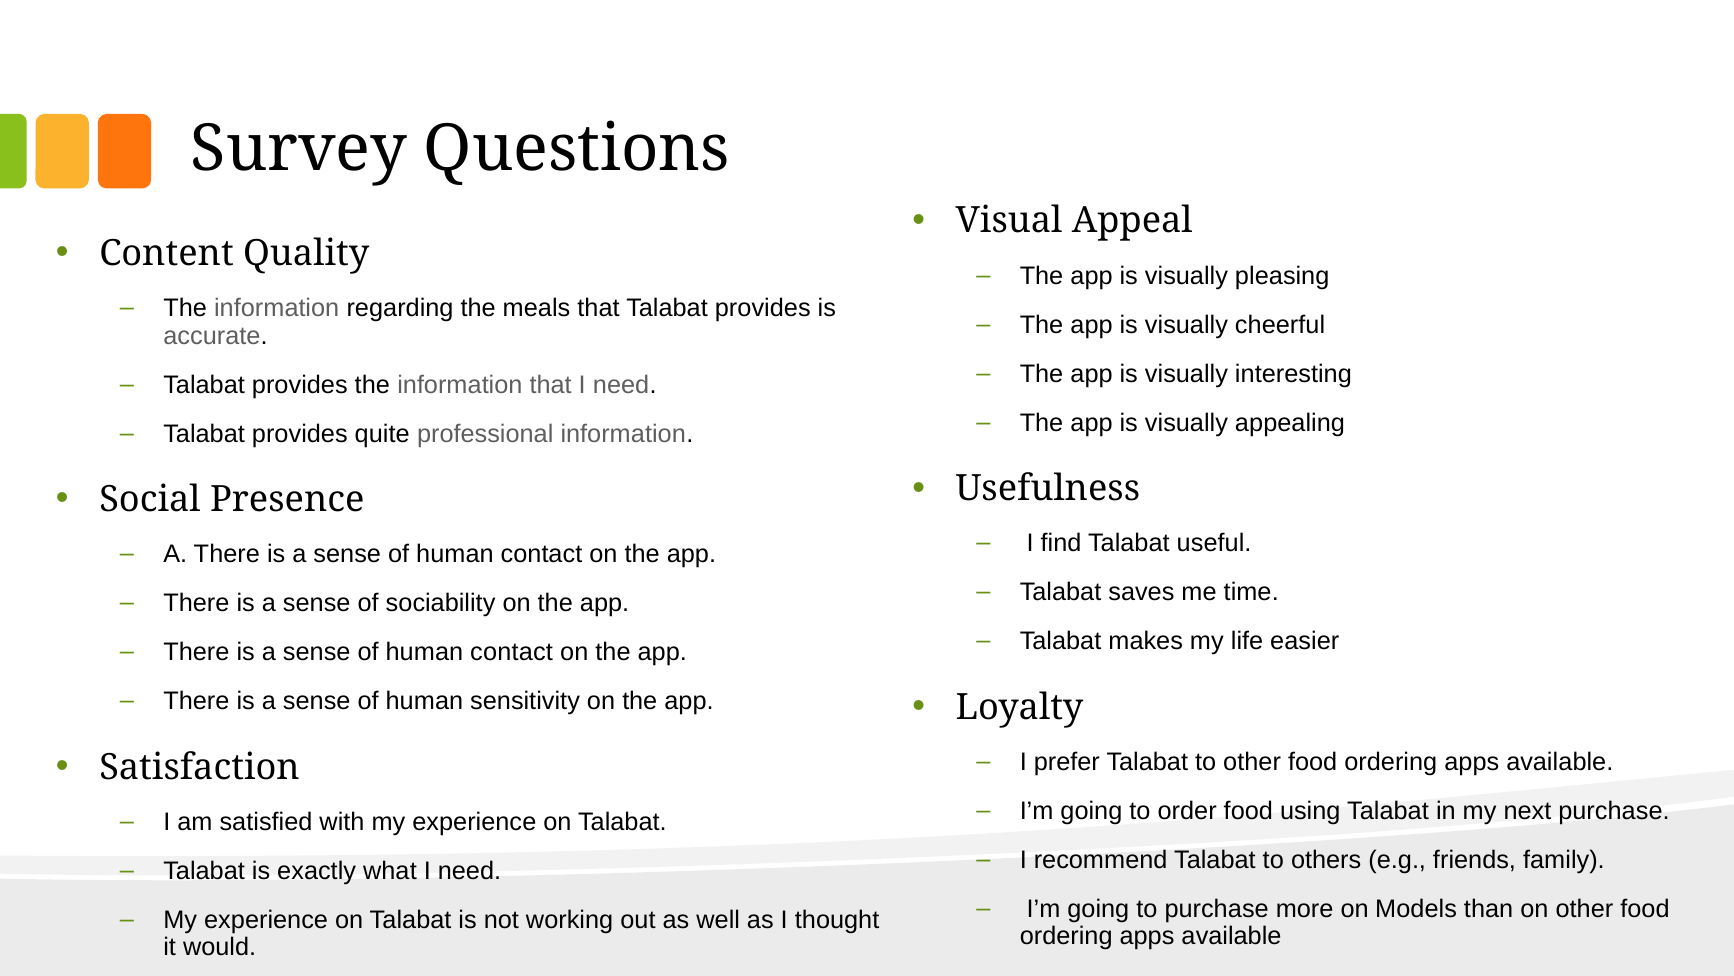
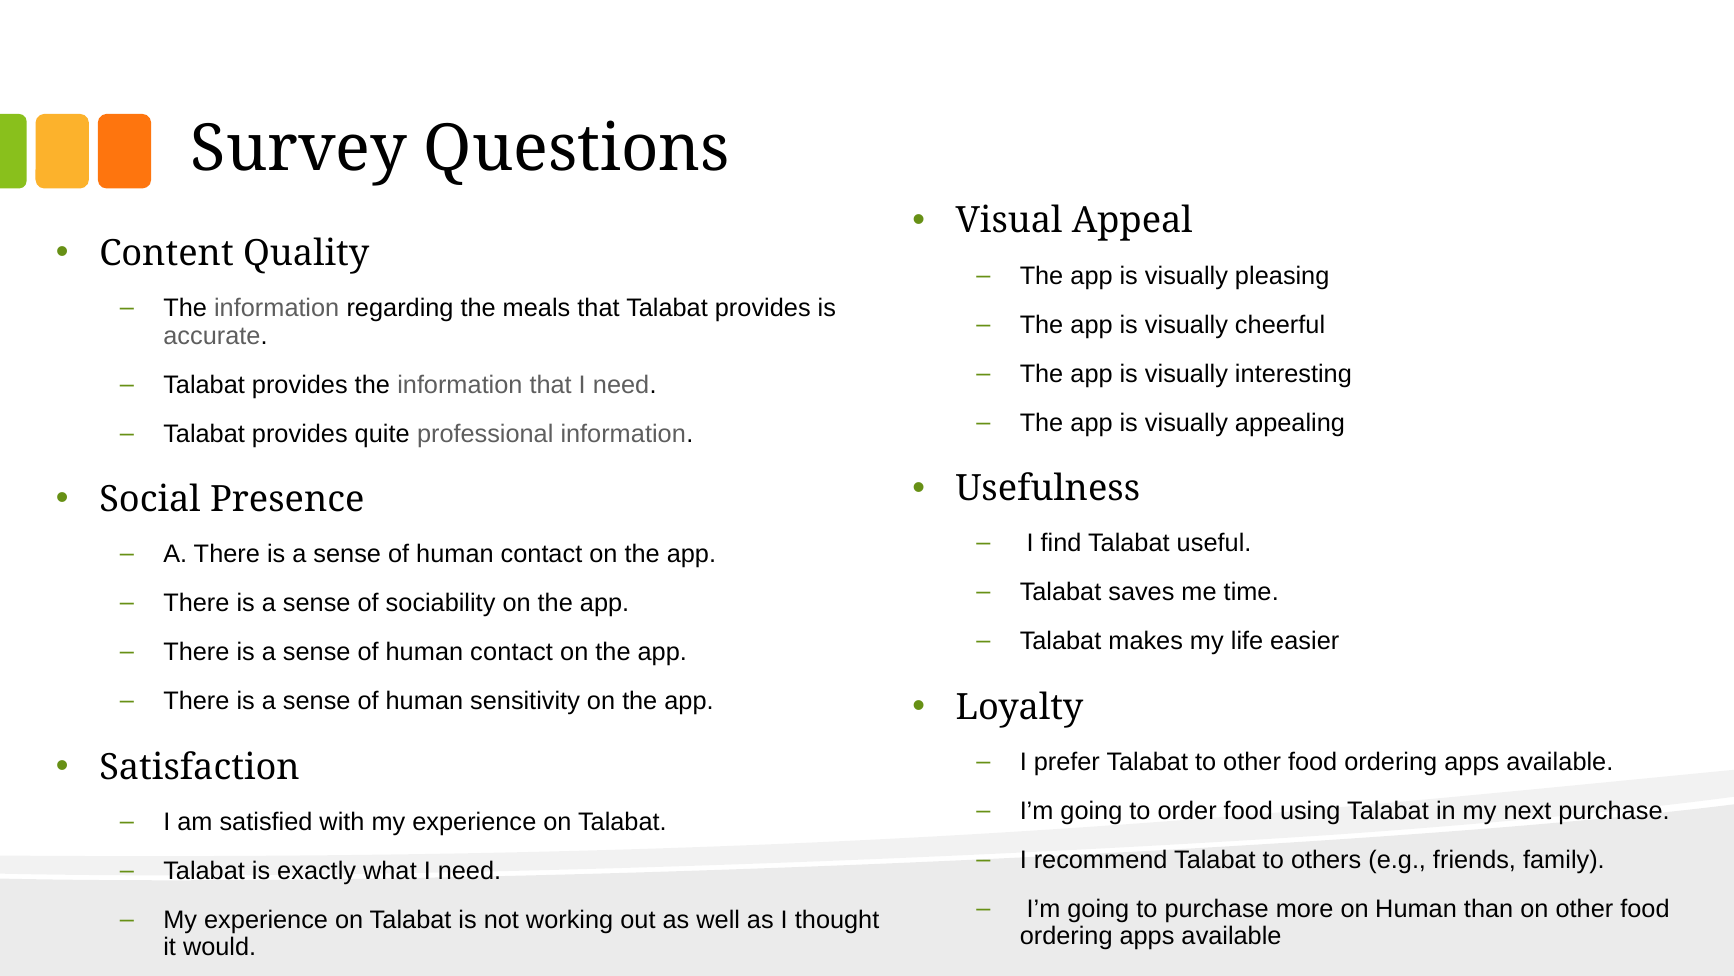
on Models: Models -> Human
